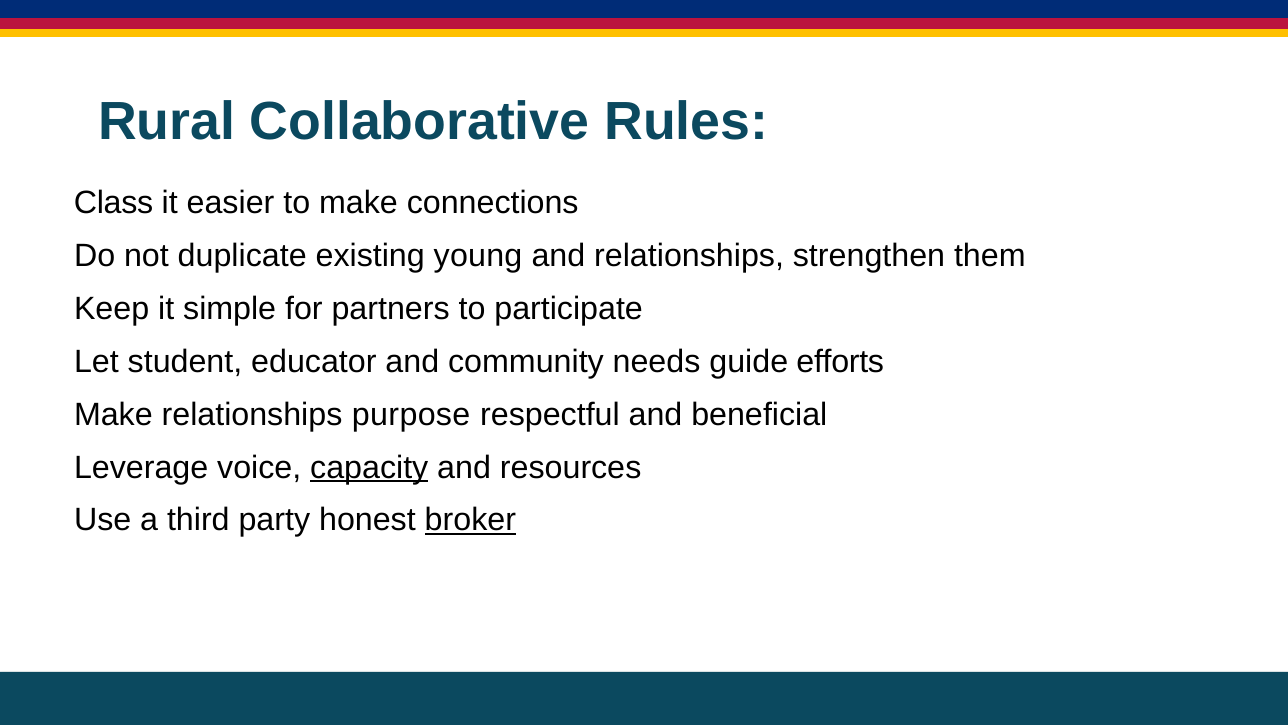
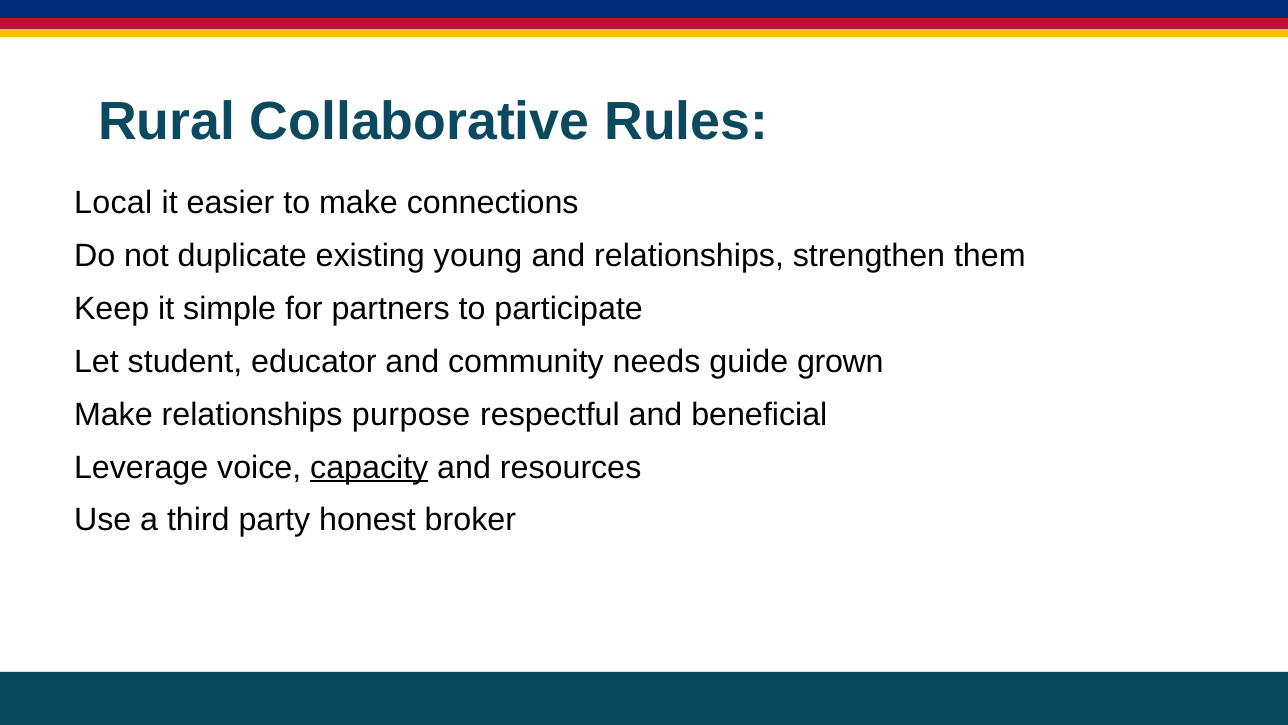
Class: Class -> Local
efforts: efforts -> grown
broker underline: present -> none
